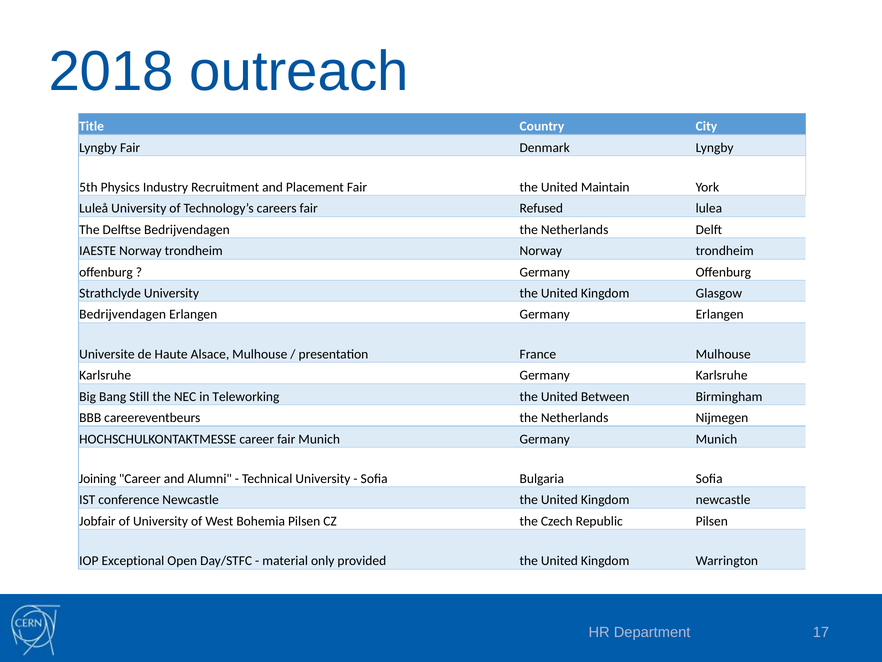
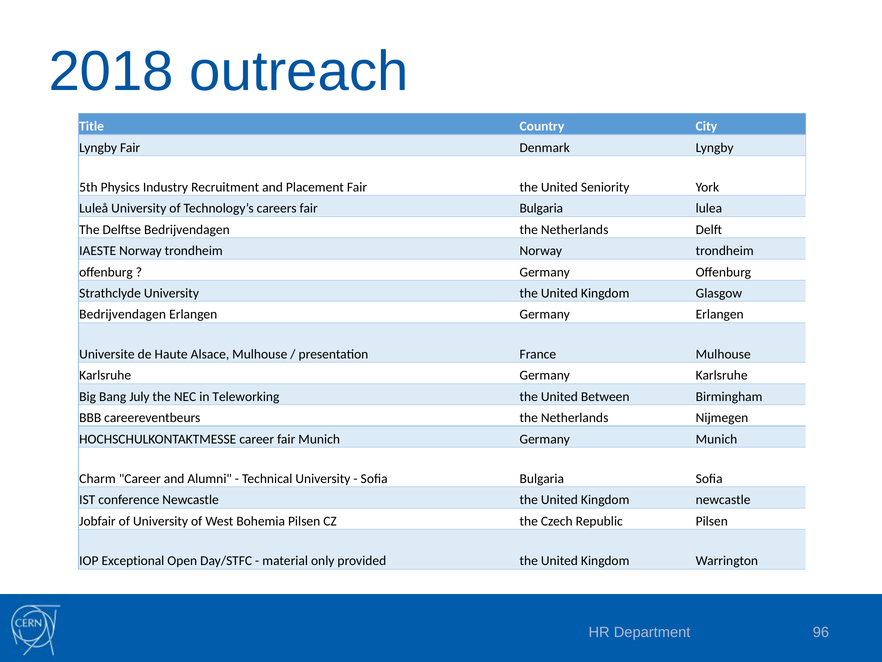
Maintain: Maintain -> Seniority
fair Refused: Refused -> Bulgaria
Still: Still -> July
Joining: Joining -> Charm
17: 17 -> 96
